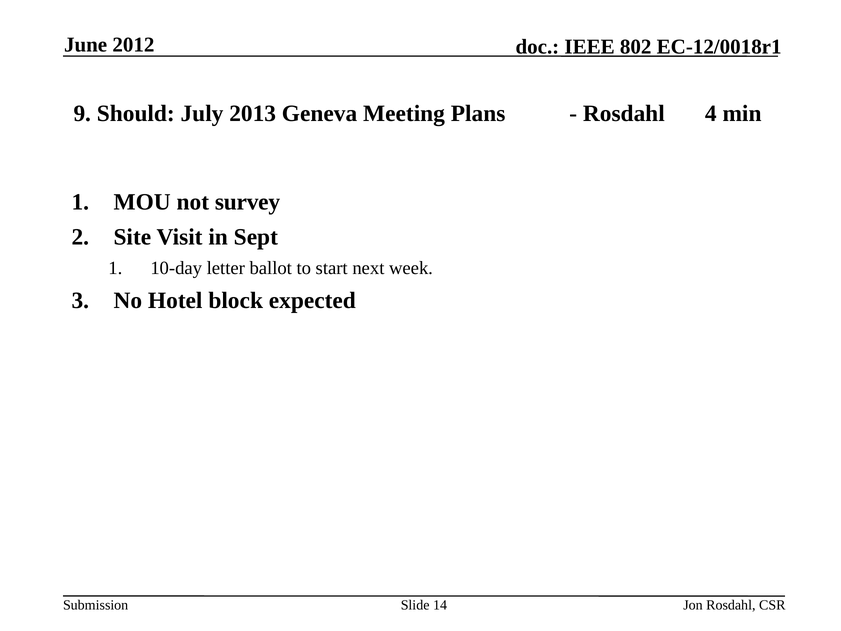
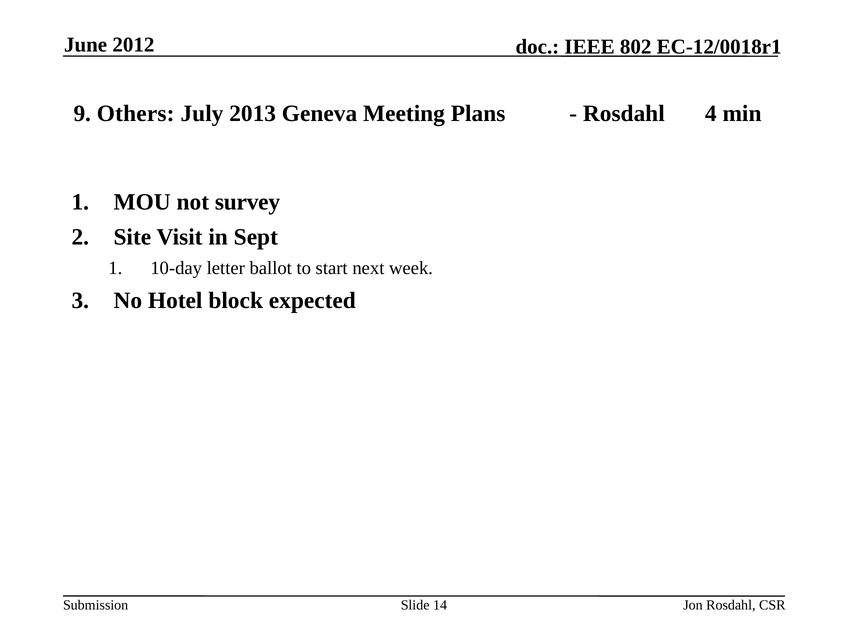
Should: Should -> Others
